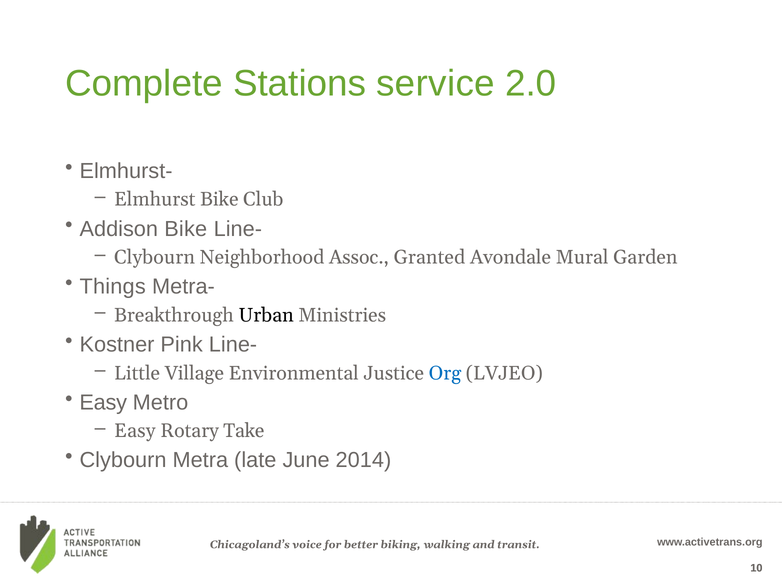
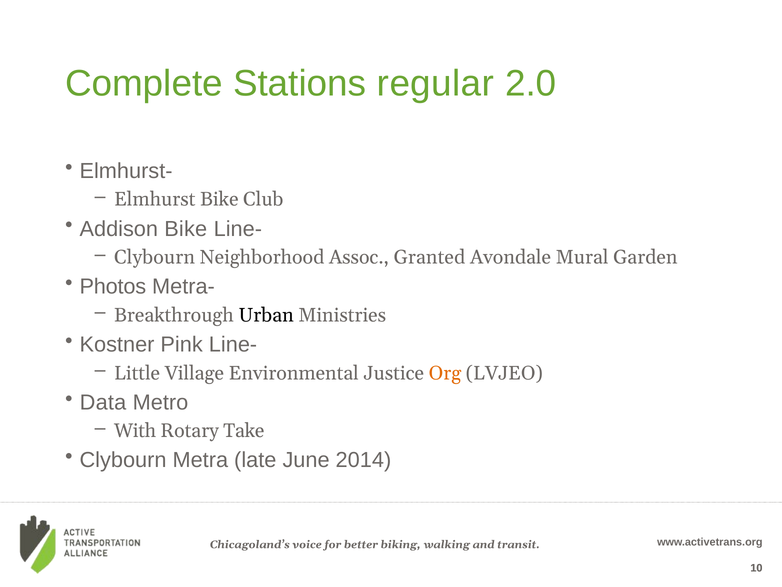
service: service -> regular
Things: Things -> Photos
Org colour: blue -> orange
Easy at (103, 402): Easy -> Data
Easy at (135, 431): Easy -> With
